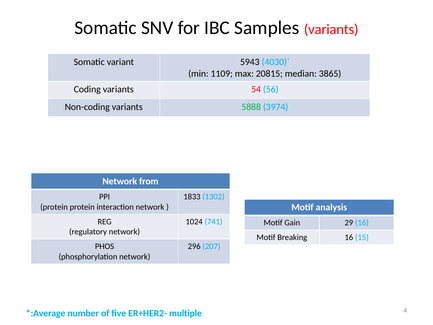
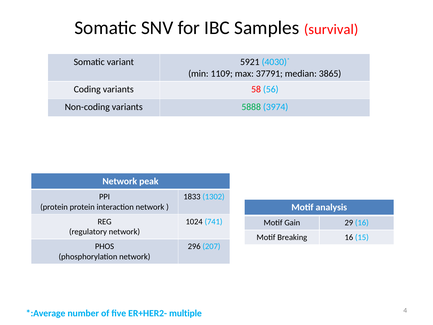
Samples variants: variants -> survival
5943: 5943 -> 5921
20815: 20815 -> 37791
54: 54 -> 58
from: from -> peak
